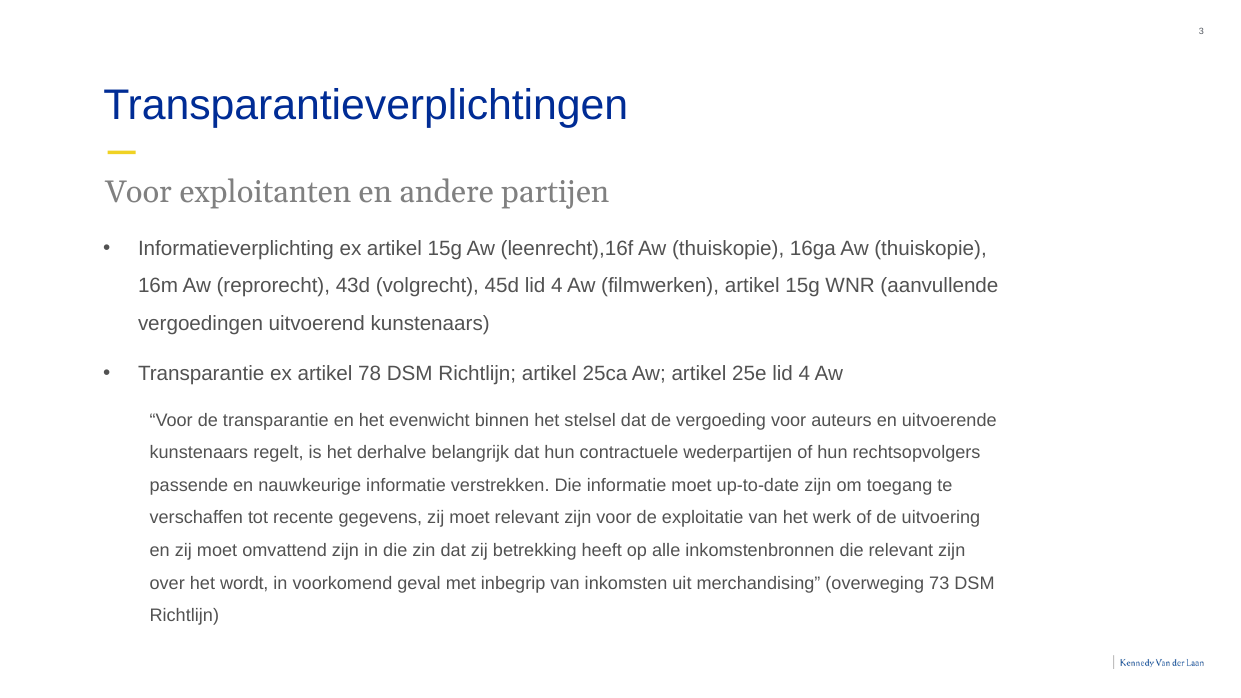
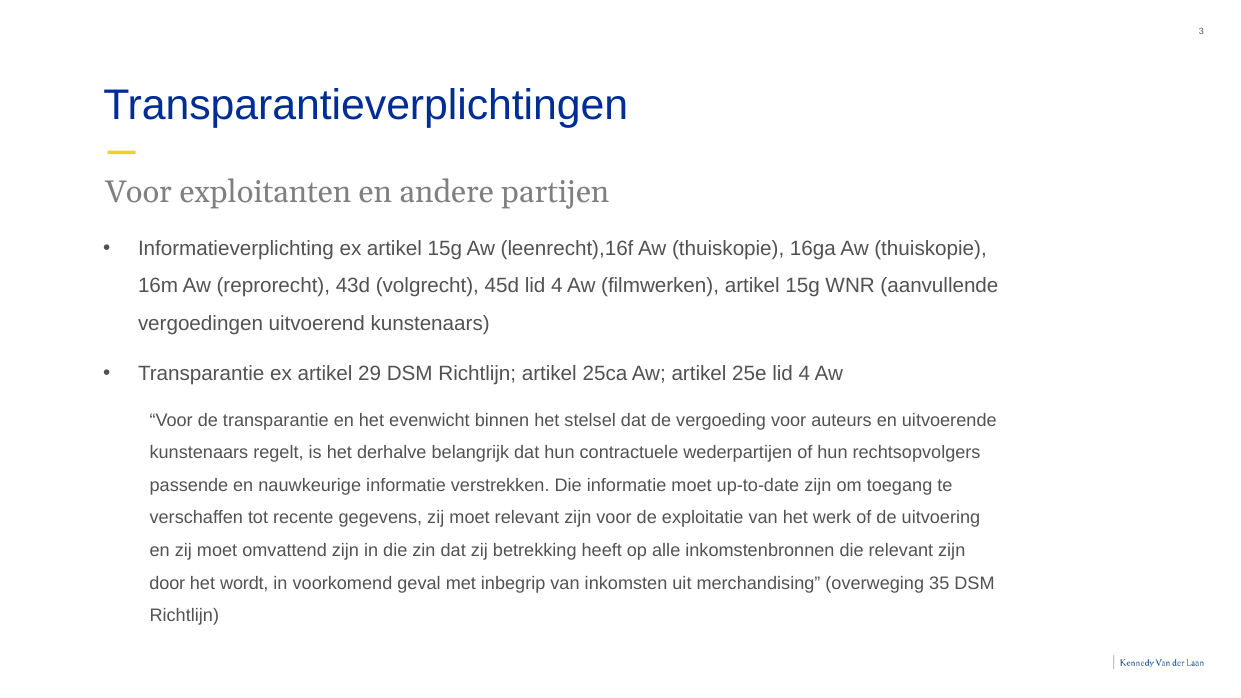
78: 78 -> 29
over: over -> door
73: 73 -> 35
